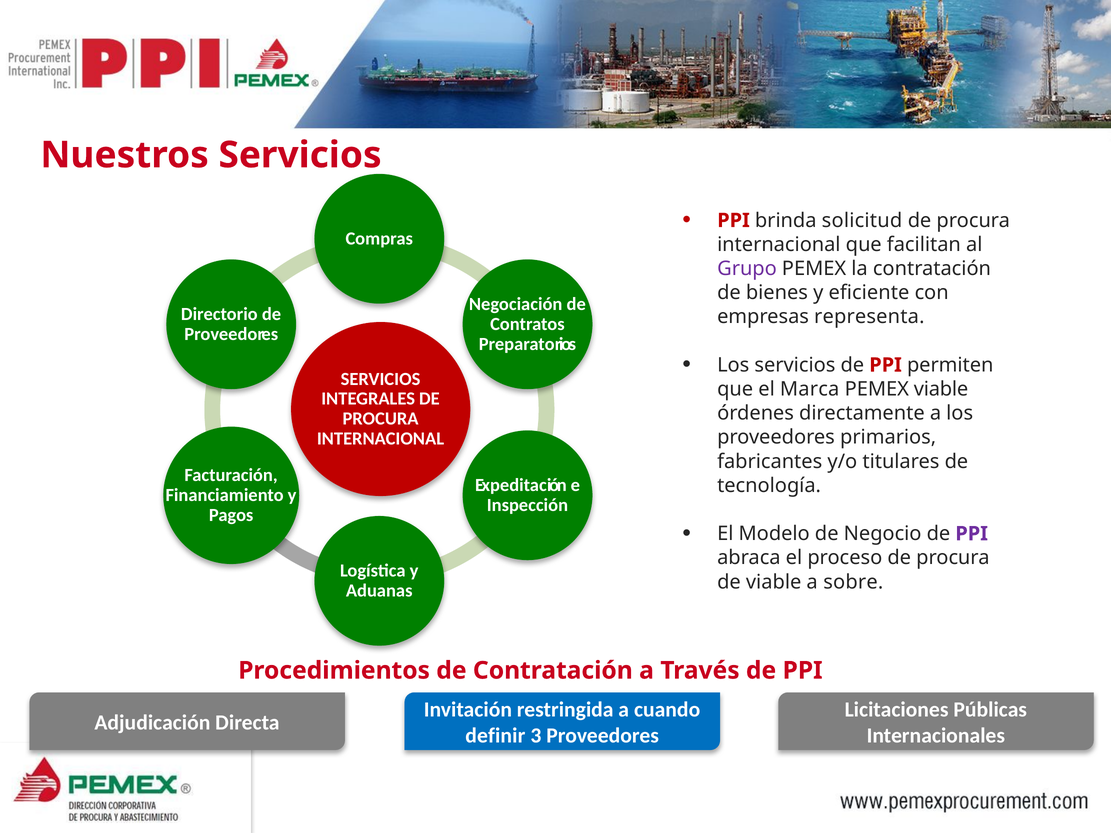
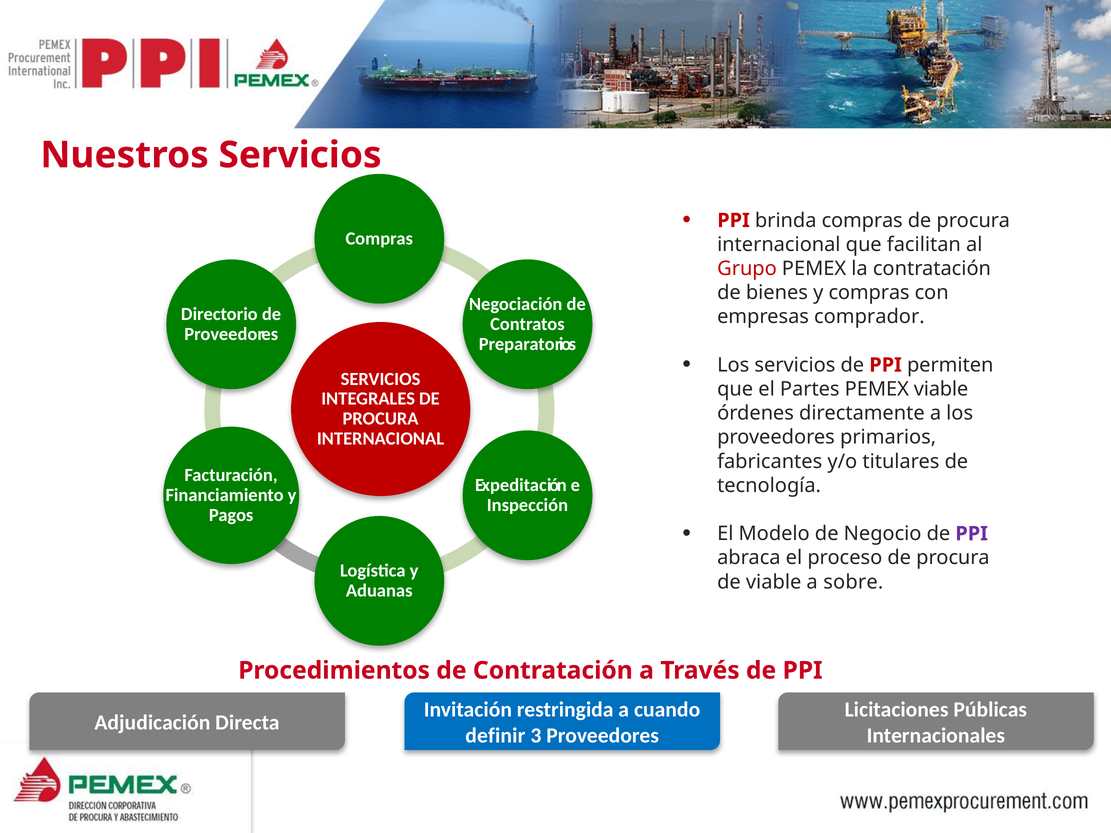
brinda solicitud: solicitud -> compras
Grupo colour: purple -> red
y eficiente: eficiente -> compras
representa: representa -> comprador
Marca: Marca -> Partes
